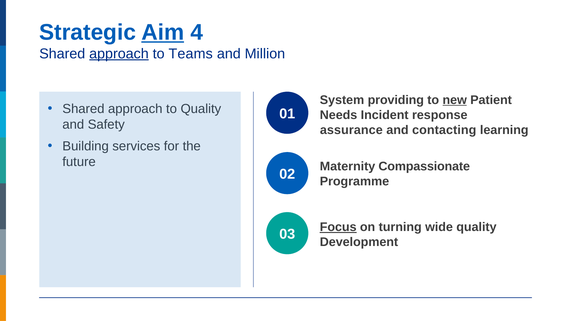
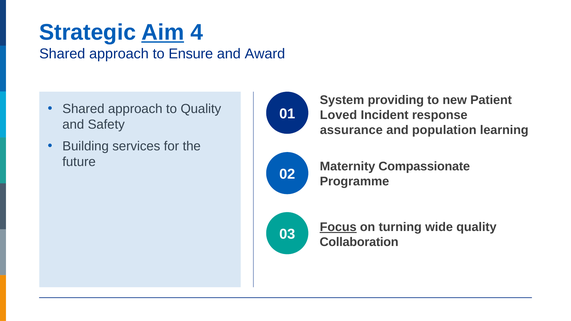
approach at (119, 54) underline: present -> none
Teams: Teams -> Ensure
Million: Million -> Award
new underline: present -> none
Needs: Needs -> Loved
contacting: contacting -> population
Development: Development -> Collaboration
